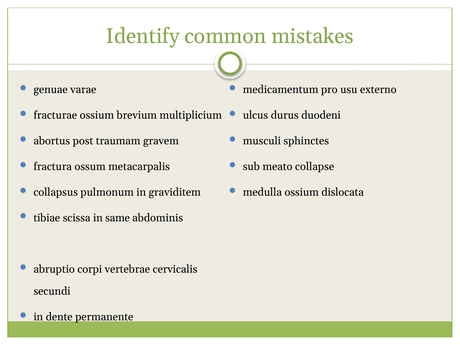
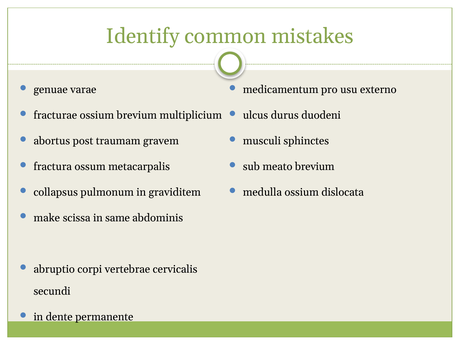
meato collapse: collapse -> brevium
tibiae: tibiae -> make
